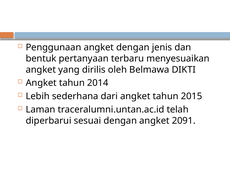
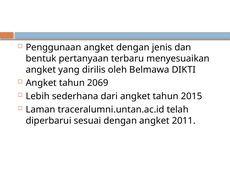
2014: 2014 -> 2069
2091: 2091 -> 2011
